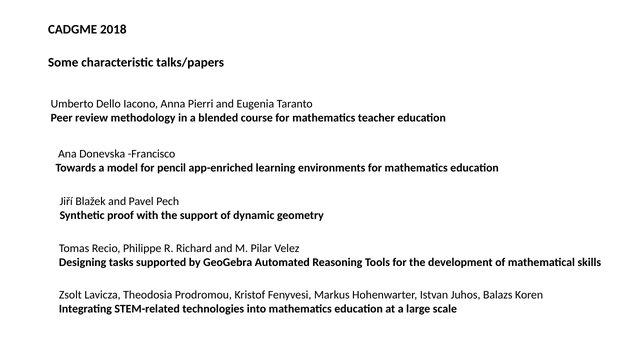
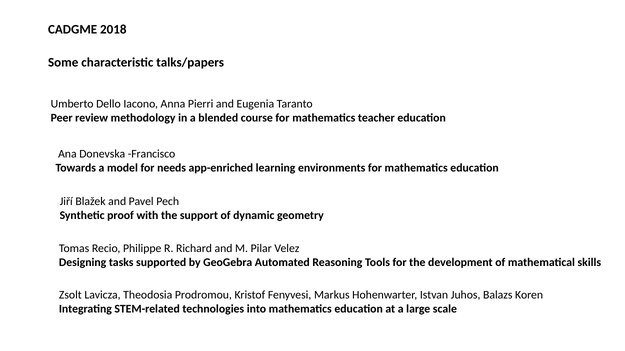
pencil: pencil -> needs
